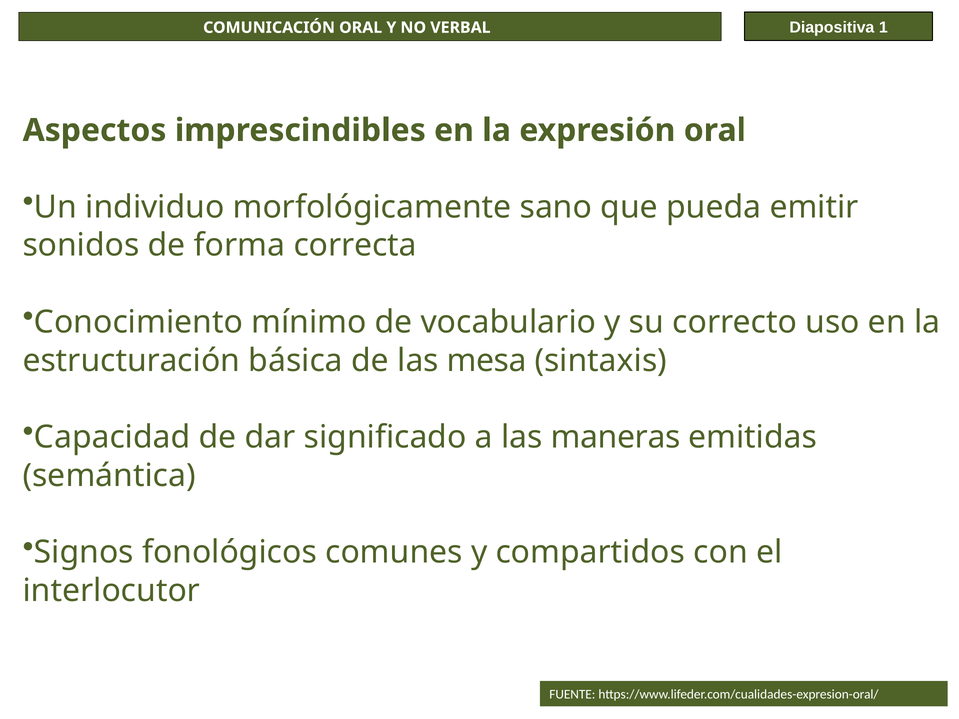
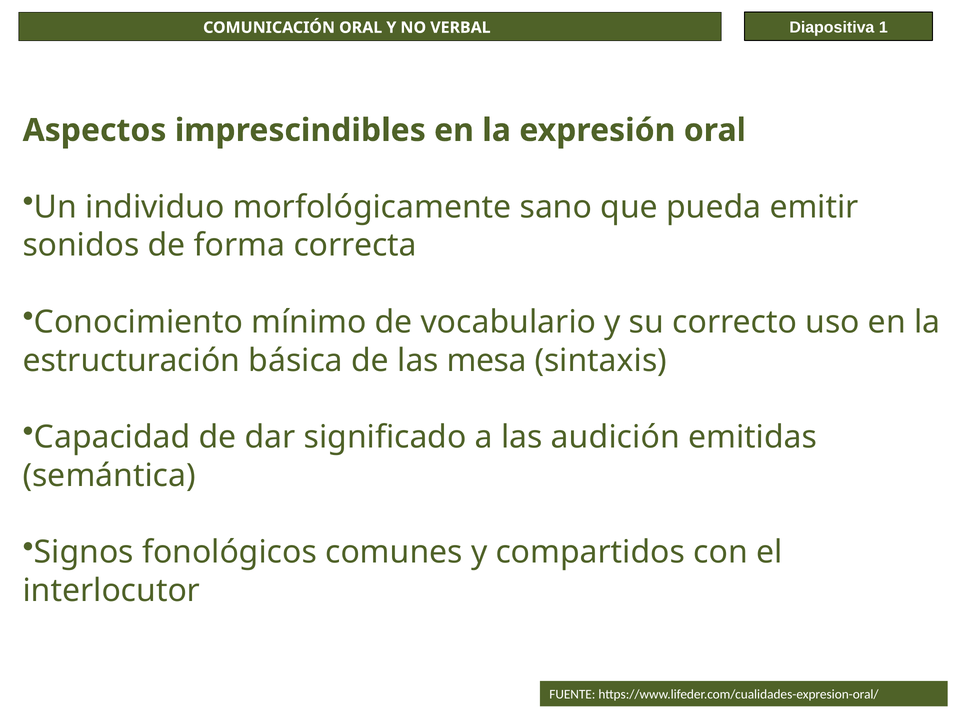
maneras: maneras -> audición
